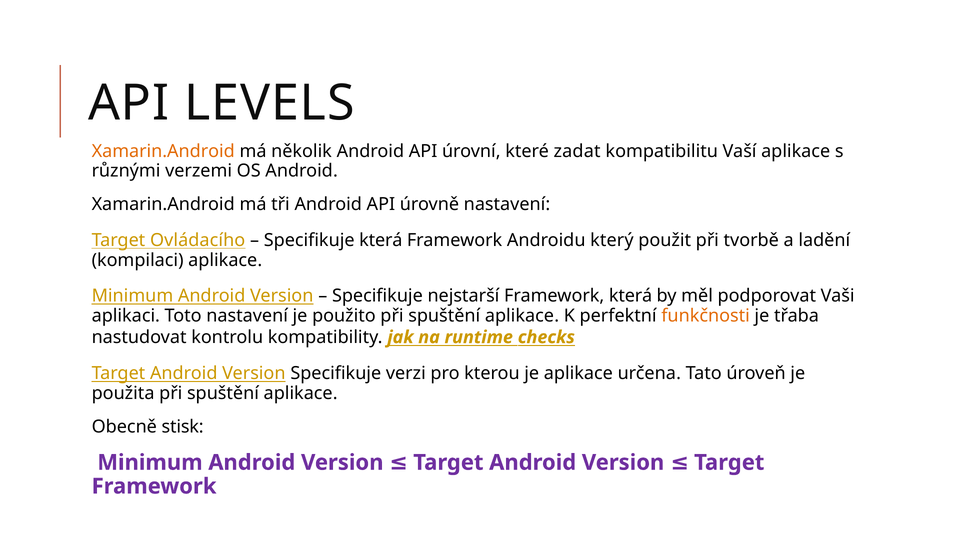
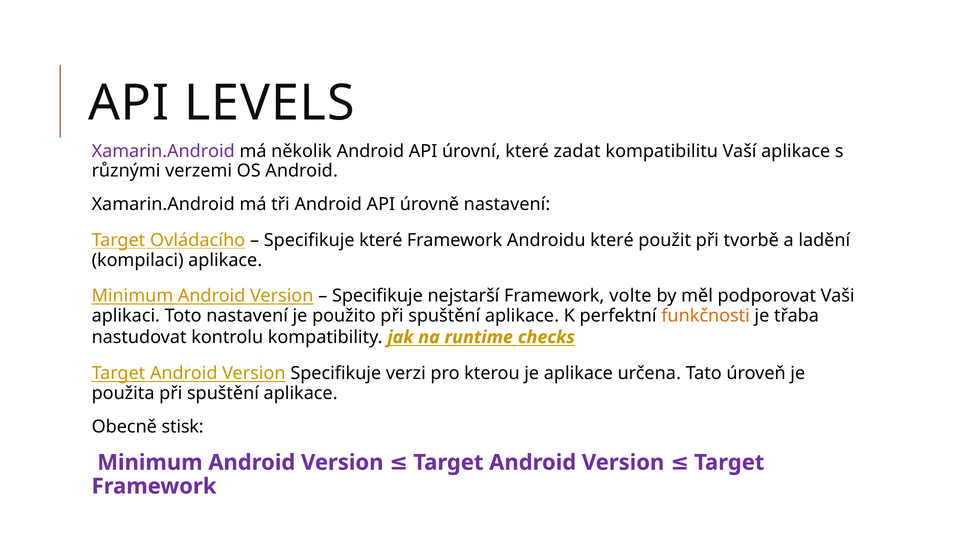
Xamarin.Android at (163, 152) colour: orange -> purple
Specifikuje která: která -> které
Androidu který: který -> které
Framework která: která -> volte
